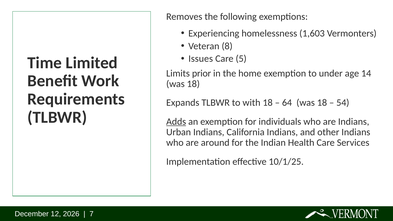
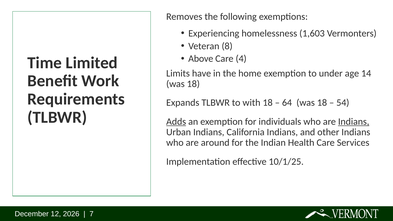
Issues: Issues -> Above
5: 5 -> 4
prior: prior -> have
Indians at (354, 122) underline: none -> present
